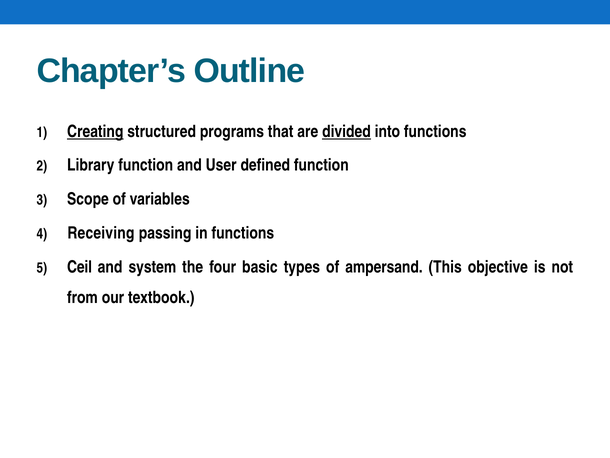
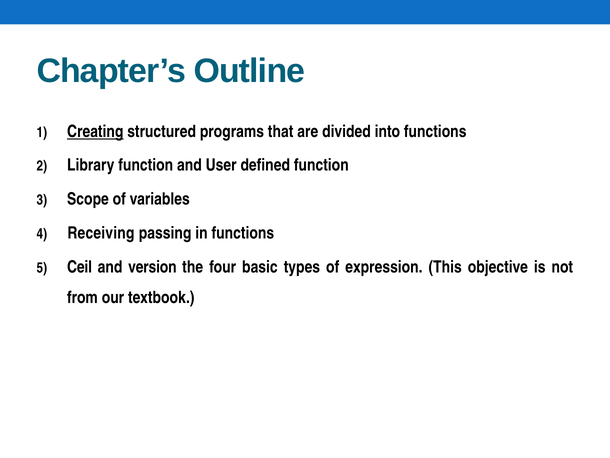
divided underline: present -> none
system: system -> version
ampersand: ampersand -> expression
